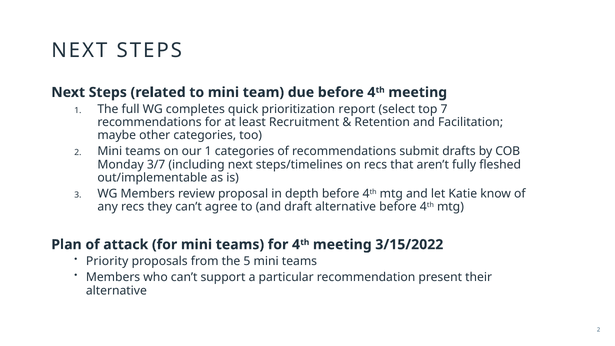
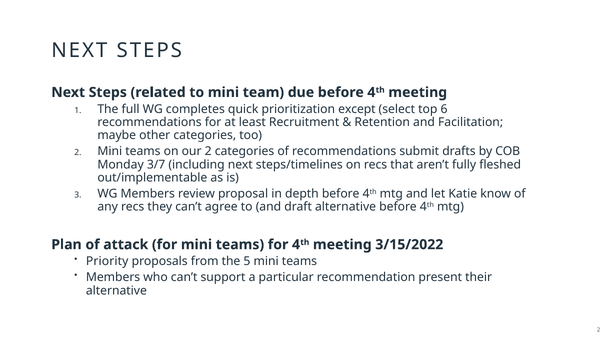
report: report -> except
7: 7 -> 6
our 1: 1 -> 2
